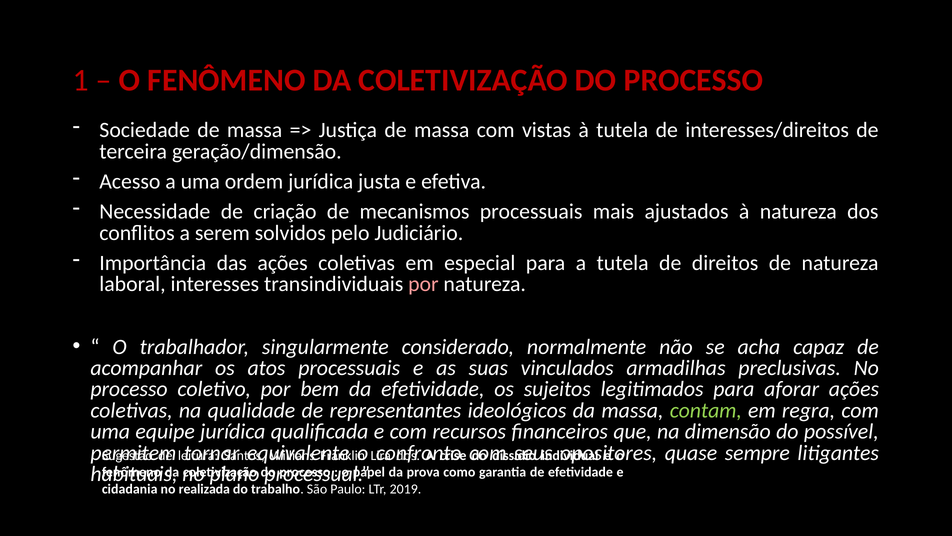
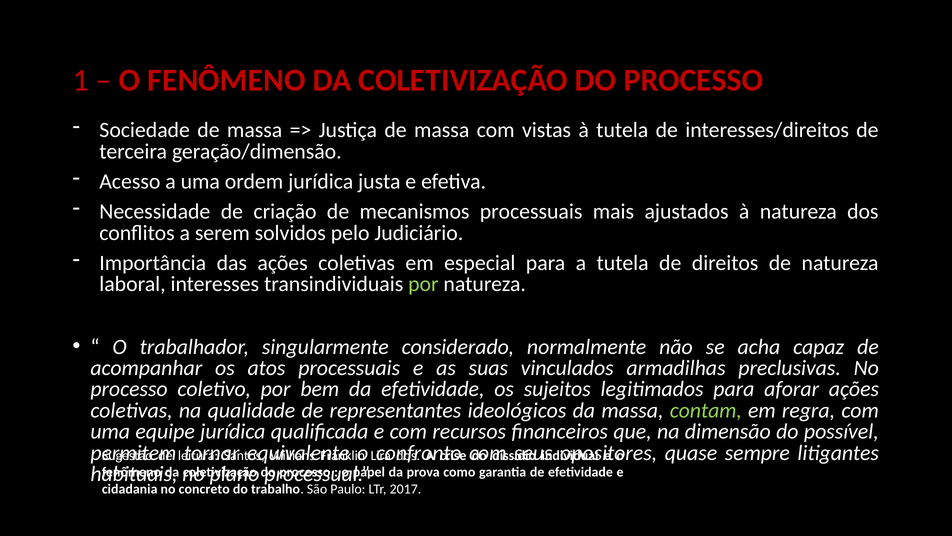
por at (423, 284) colour: pink -> light green
realizada: realizada -> concreto
2019: 2019 -> 2017
